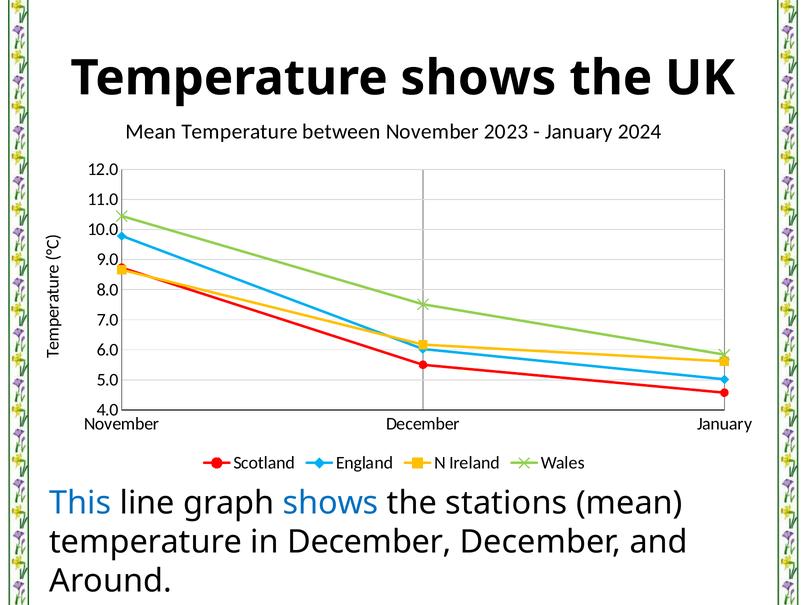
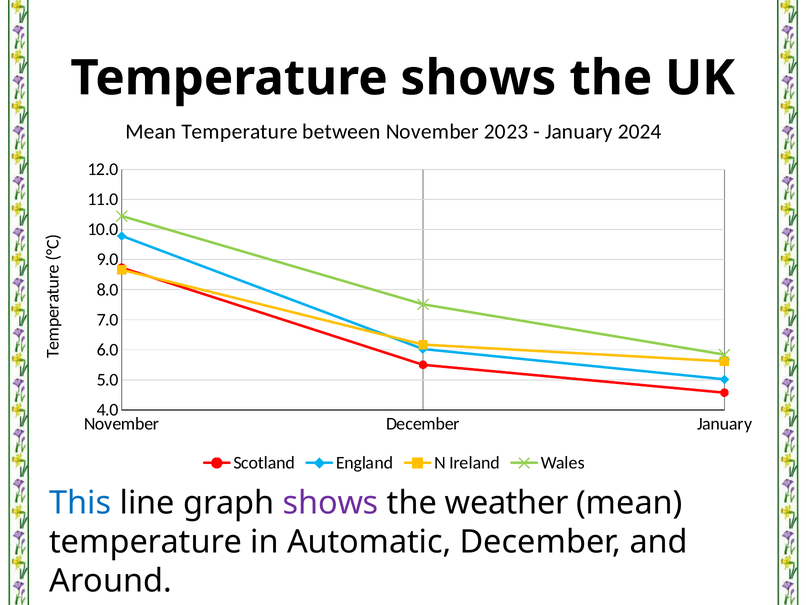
shows at (331, 503) colour: blue -> purple
stations: stations -> weather
in December: December -> Automatic
